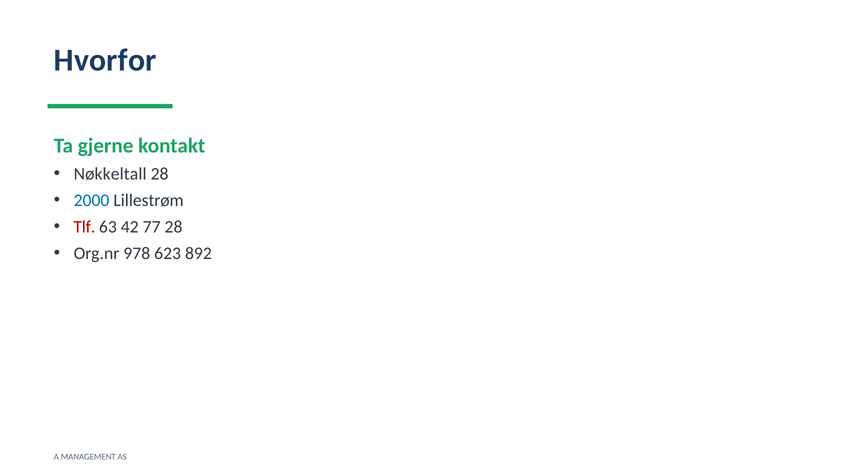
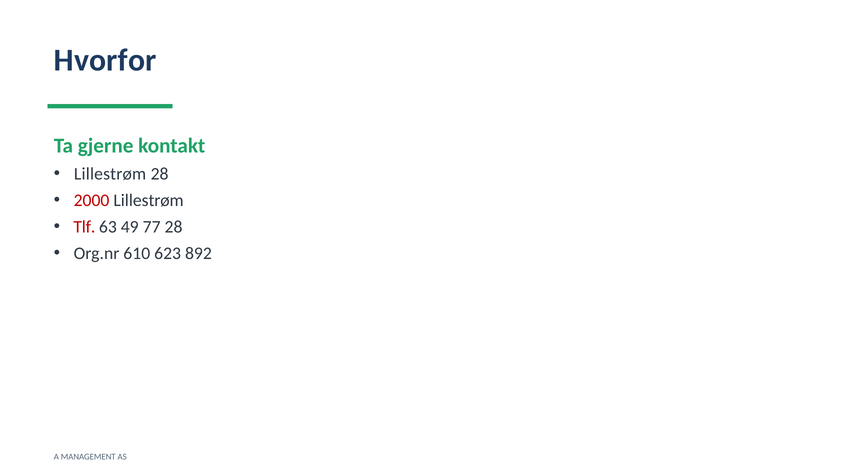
Nøkkeltall at (110, 174): Nøkkeltall -> Lillestrøm
2000 colour: blue -> red
42: 42 -> 49
978: 978 -> 610
